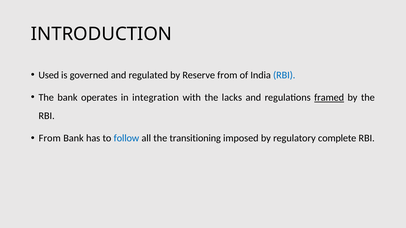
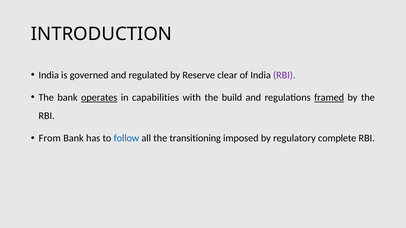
Used at (49, 75): Used -> India
Reserve from: from -> clear
RBI at (284, 75) colour: blue -> purple
operates underline: none -> present
integration: integration -> capabilities
lacks: lacks -> build
